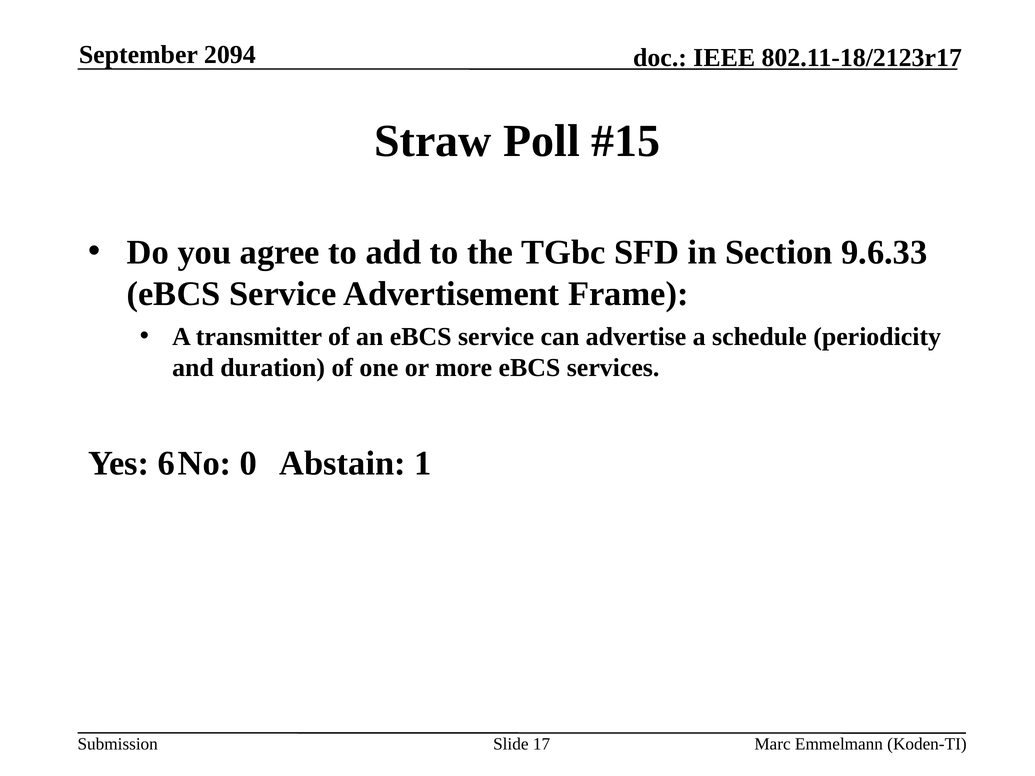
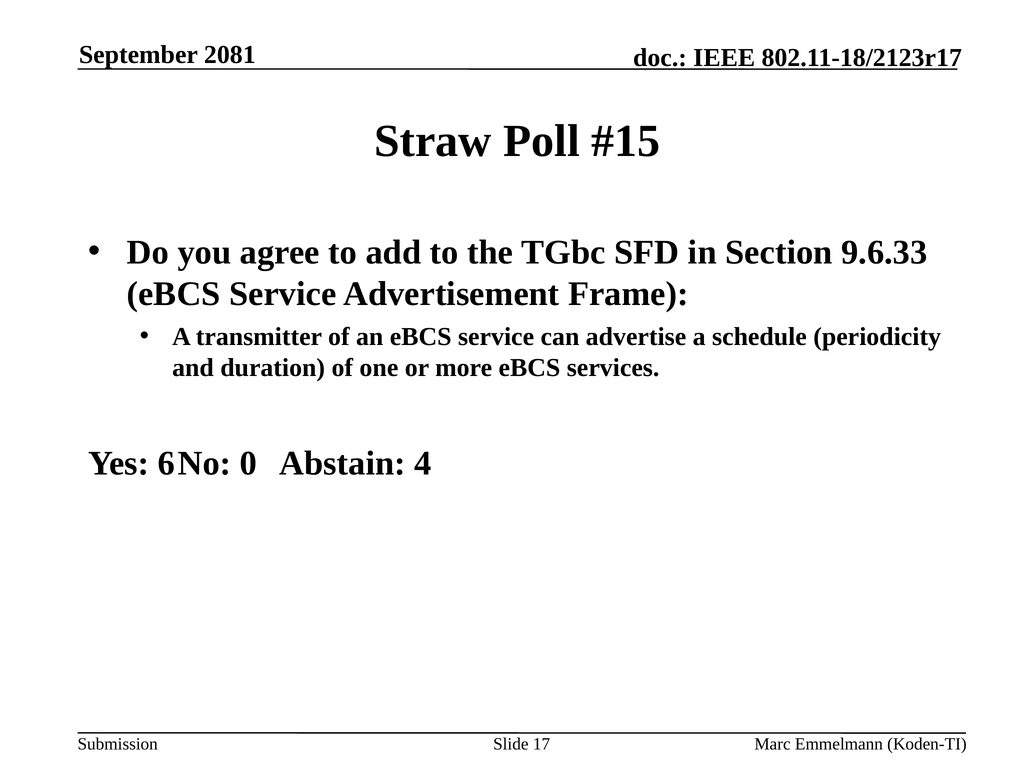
2094: 2094 -> 2081
1: 1 -> 4
